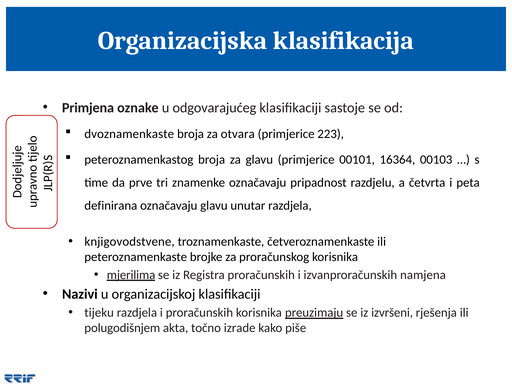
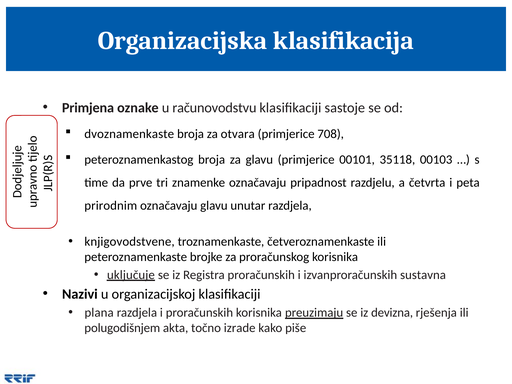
odgovarajućeg: odgovarajućeg -> računovodstvu
223: 223 -> 708
16364: 16364 -> 35118
definirana: definirana -> prirodnim
mjerilima: mjerilima -> uključuje
namjena: namjena -> sustavna
tijeku: tijeku -> plana
izvršeni: izvršeni -> devizna
